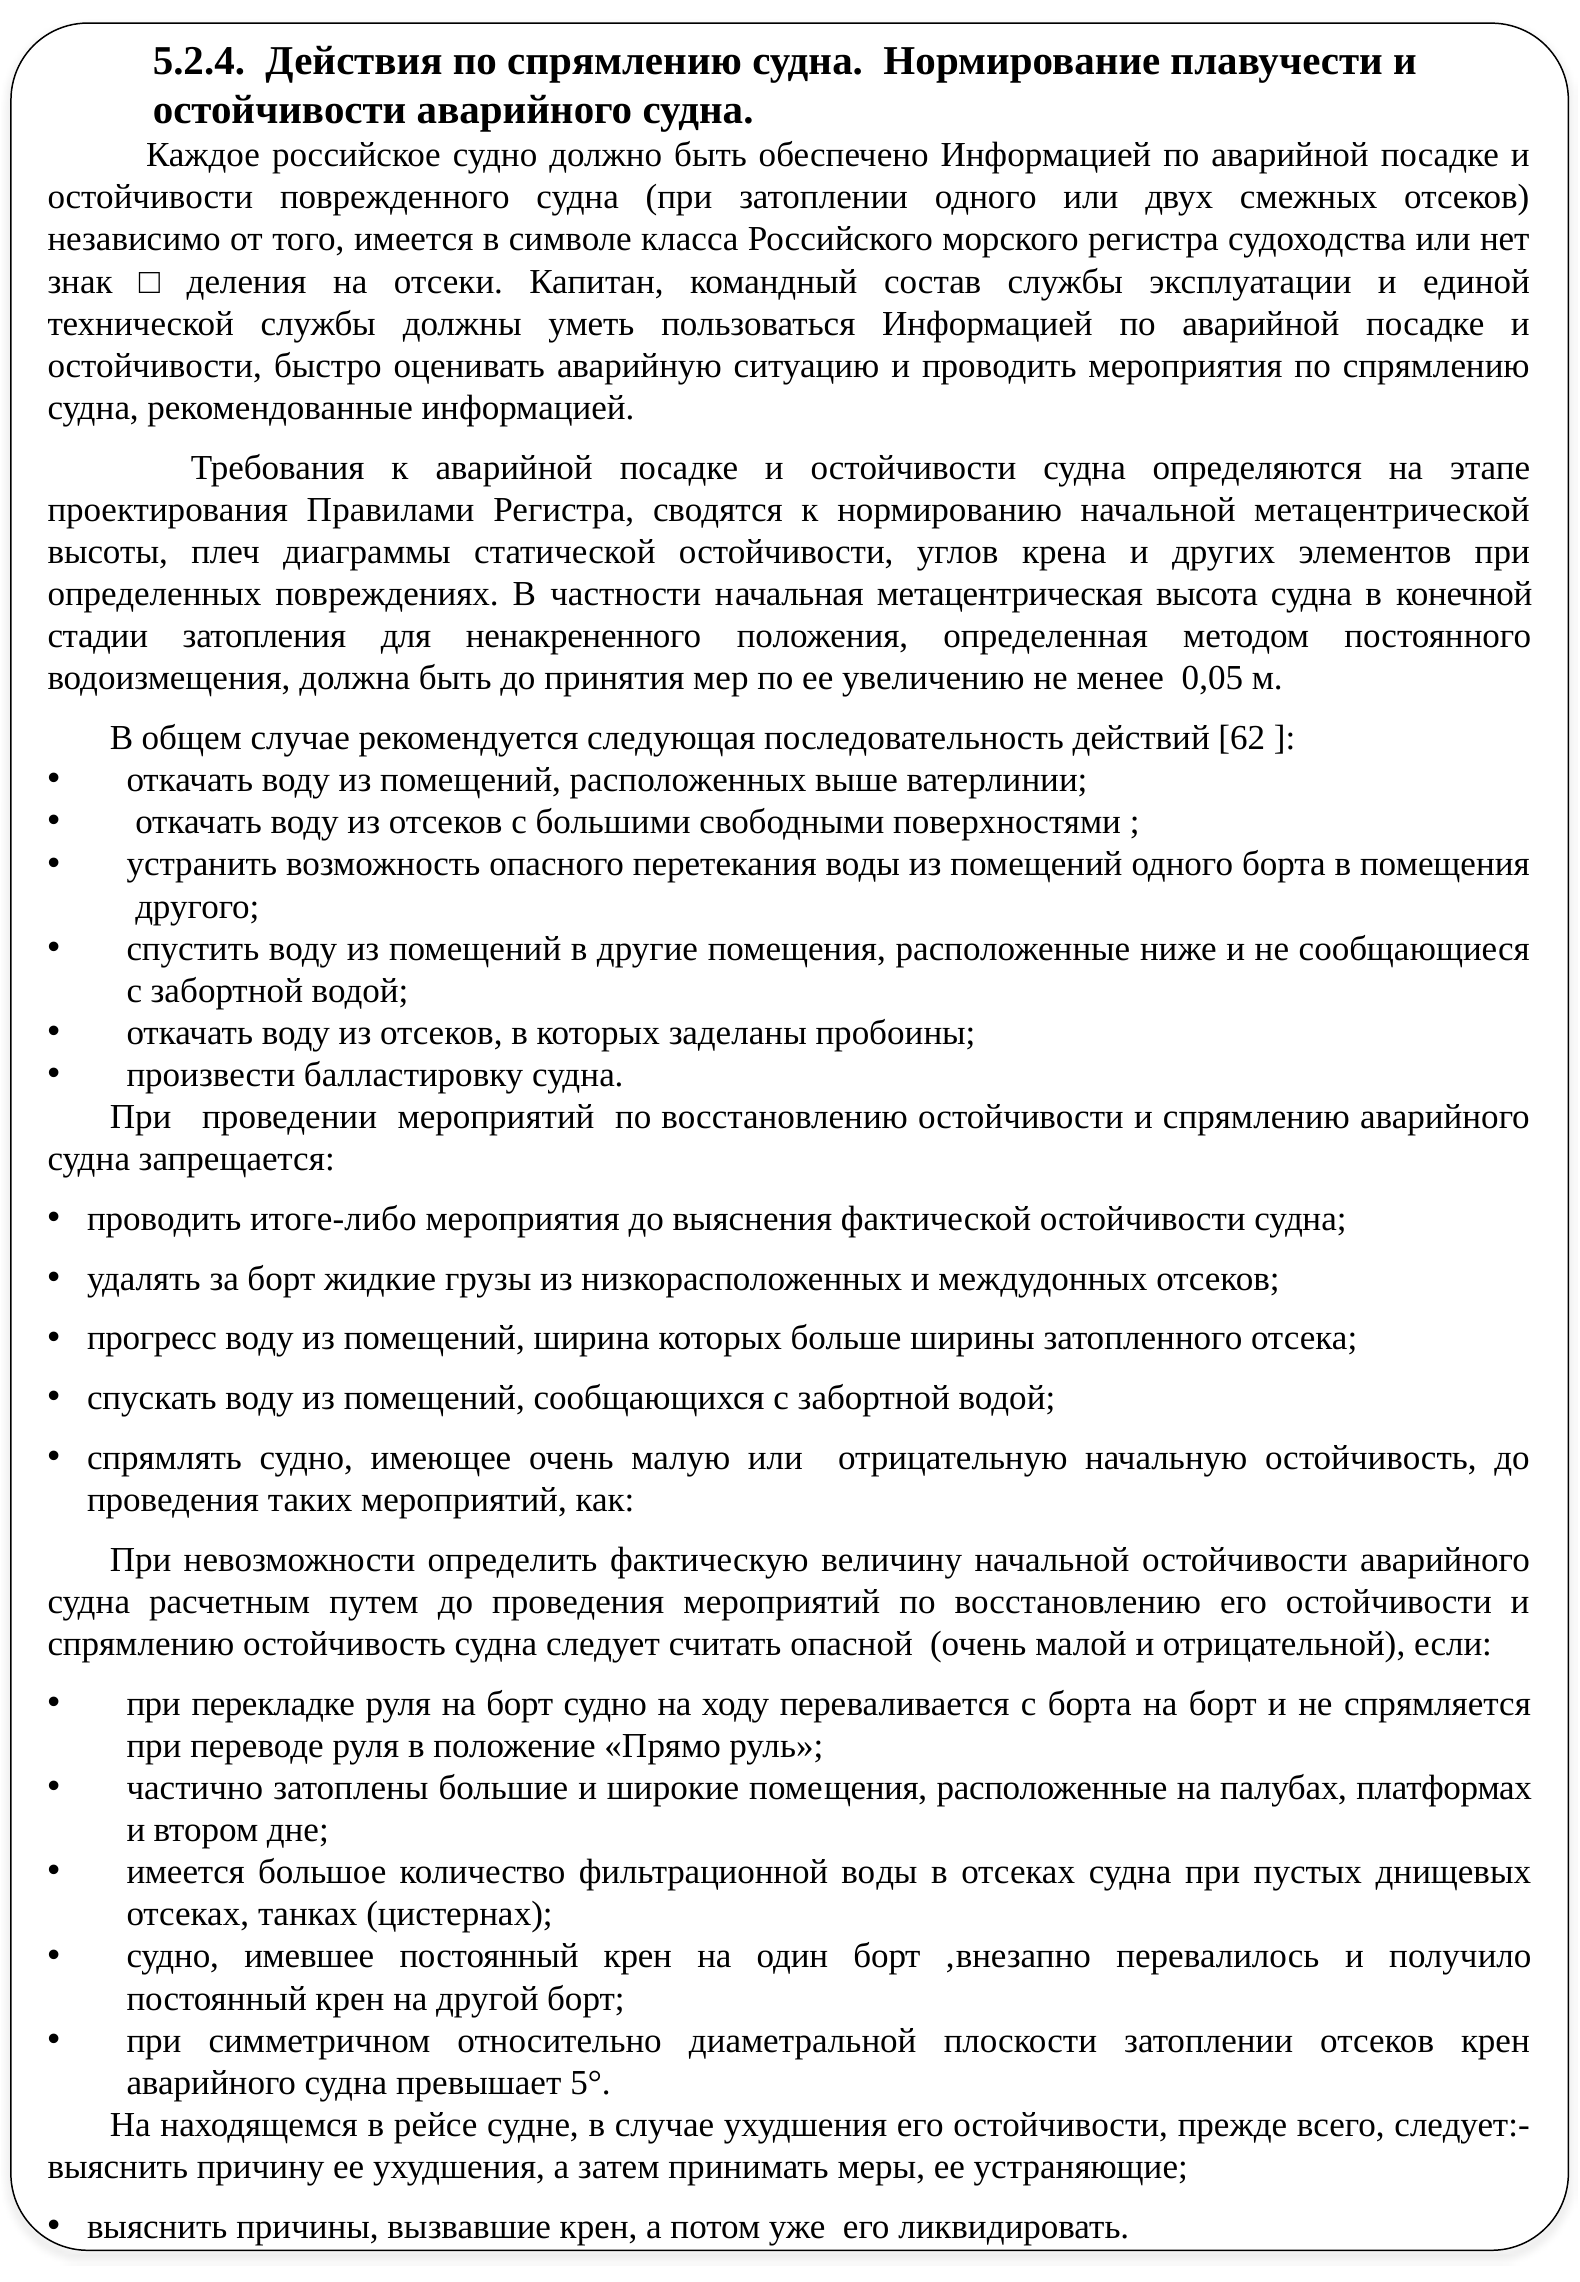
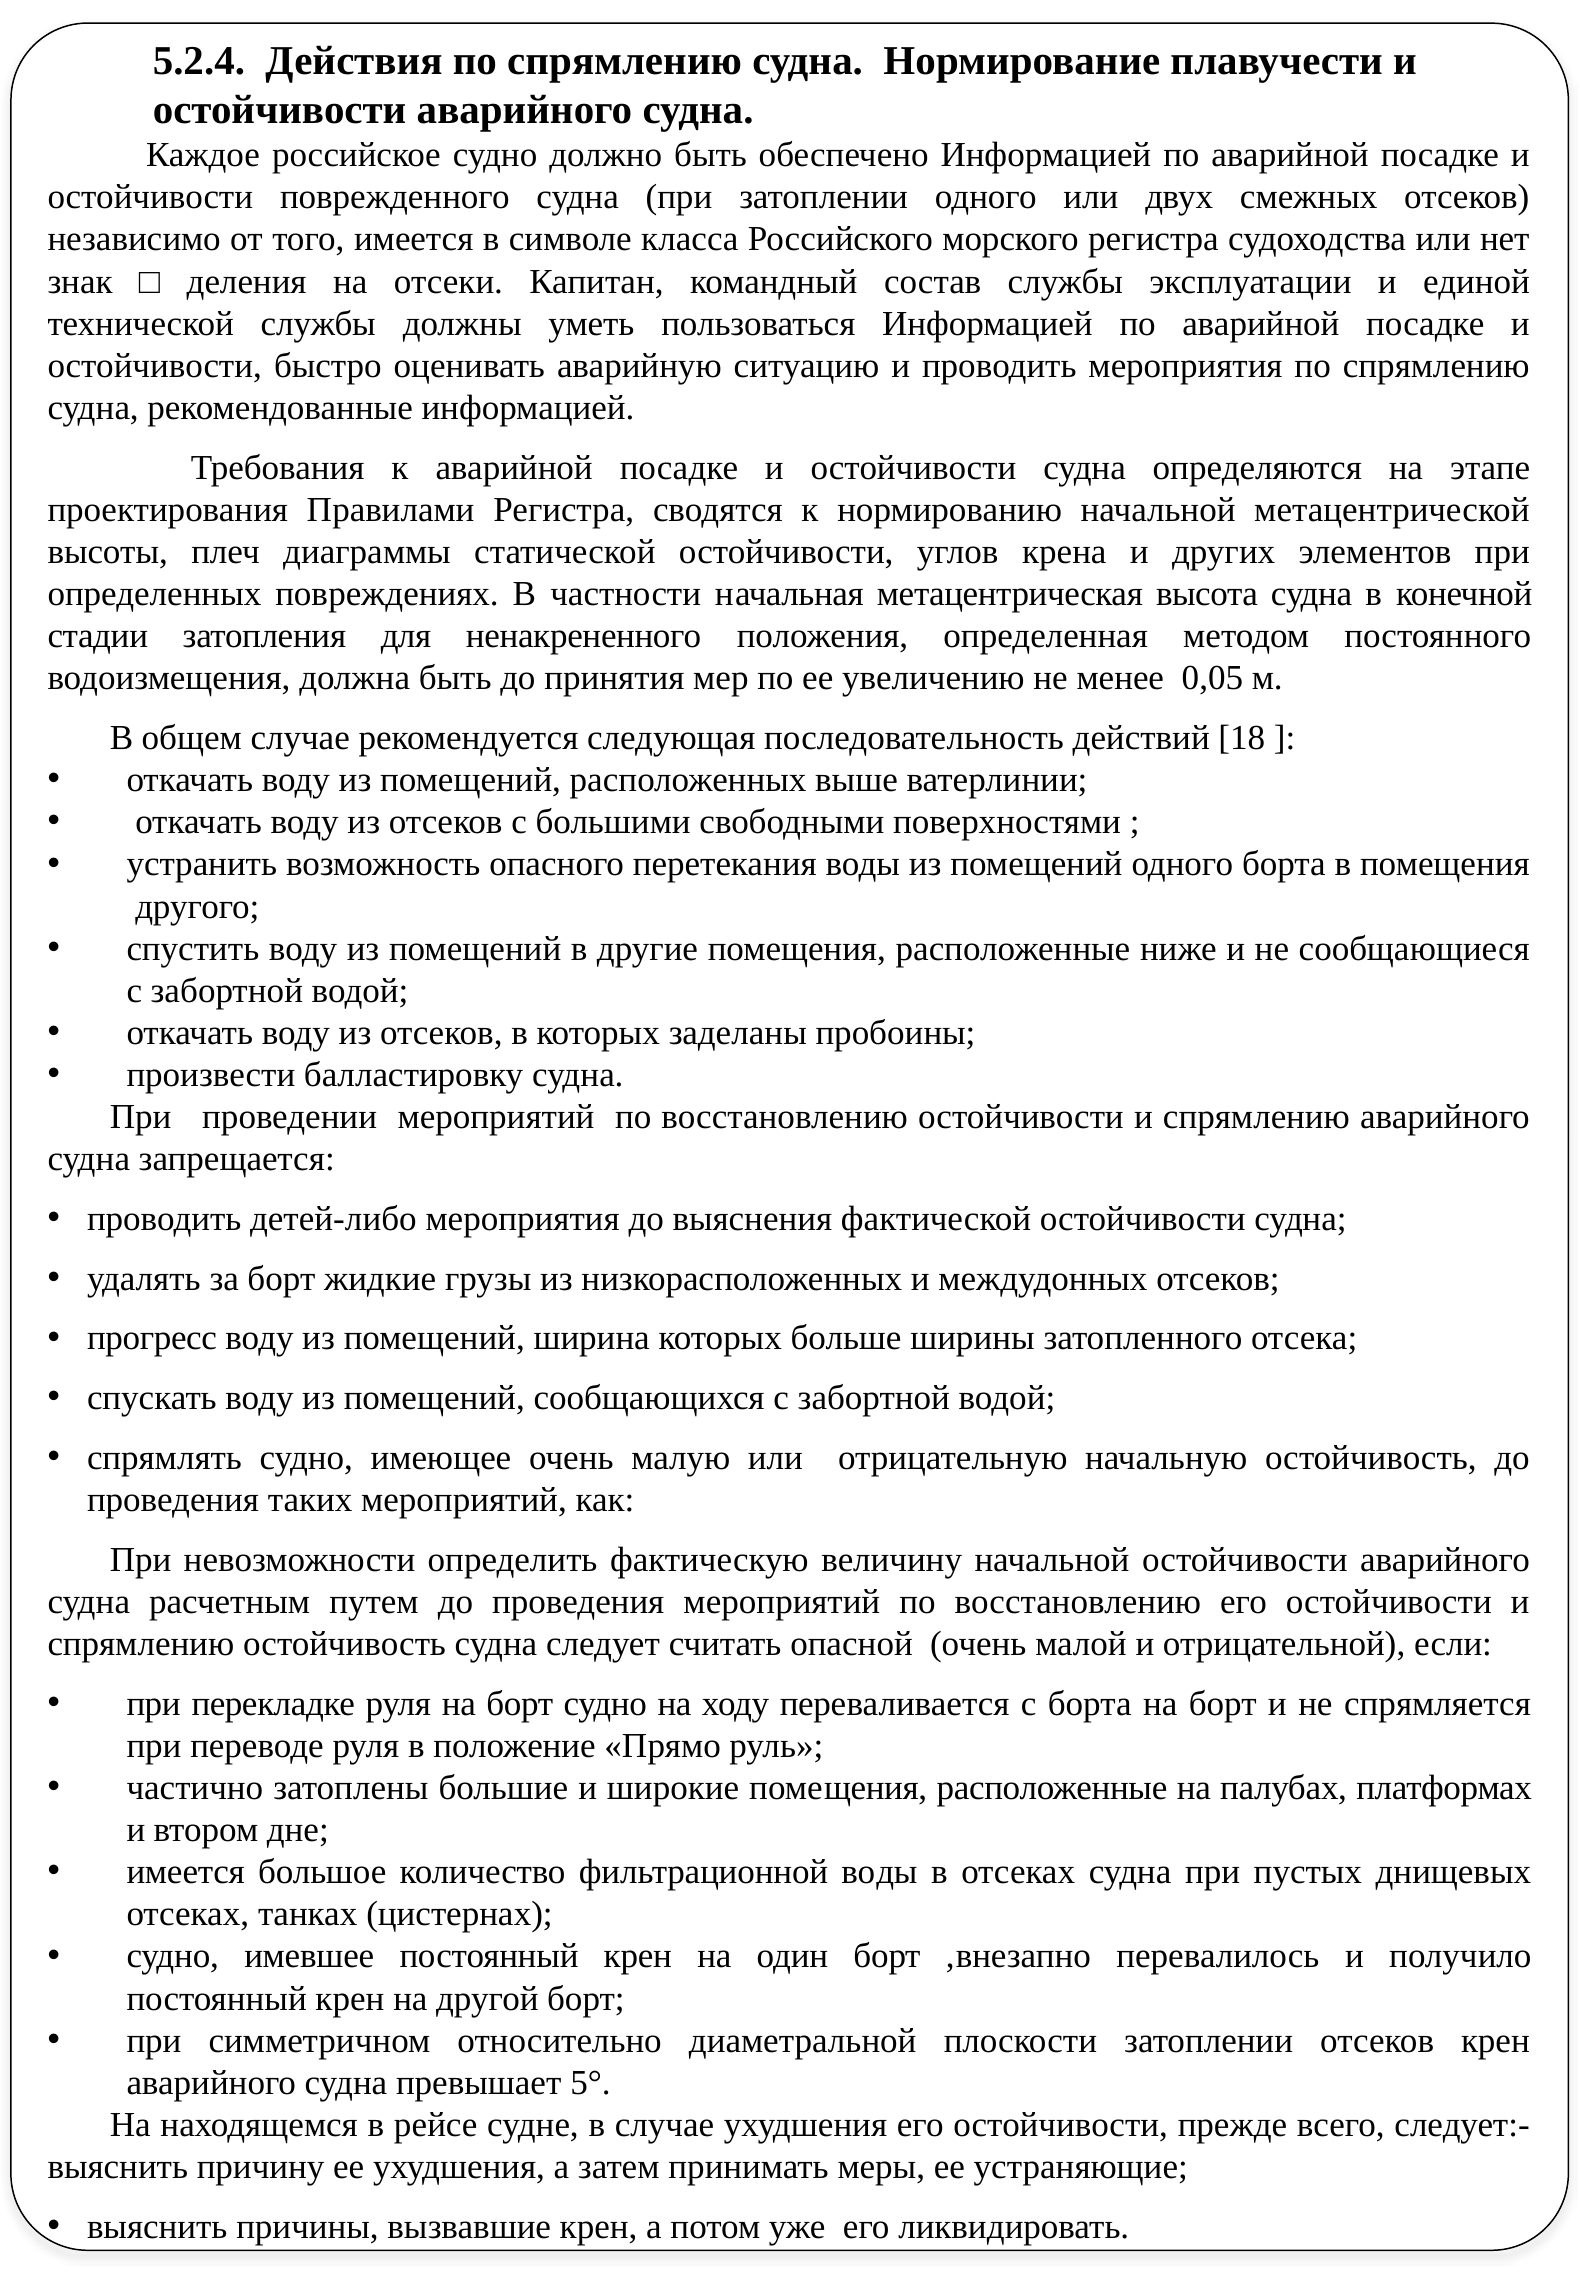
62: 62 -> 18
итоге-либо: итоге-либо -> детей-либо
